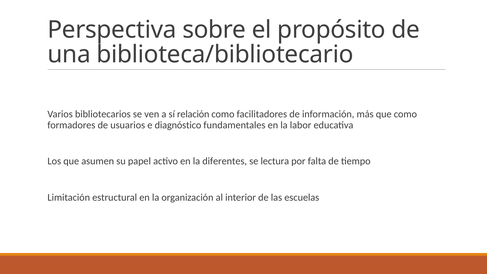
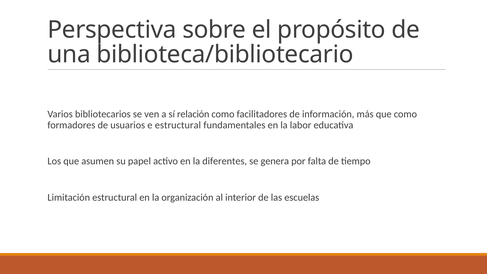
e diagnóstico: diagnóstico -> estructural
lectura: lectura -> genera
